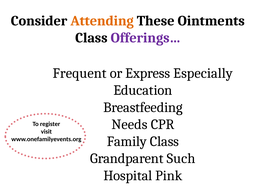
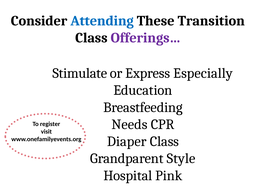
Attending colour: orange -> blue
Ointments: Ointments -> Transition
Frequent: Frequent -> Stimulate
Family: Family -> Diaper
Such: Such -> Style
